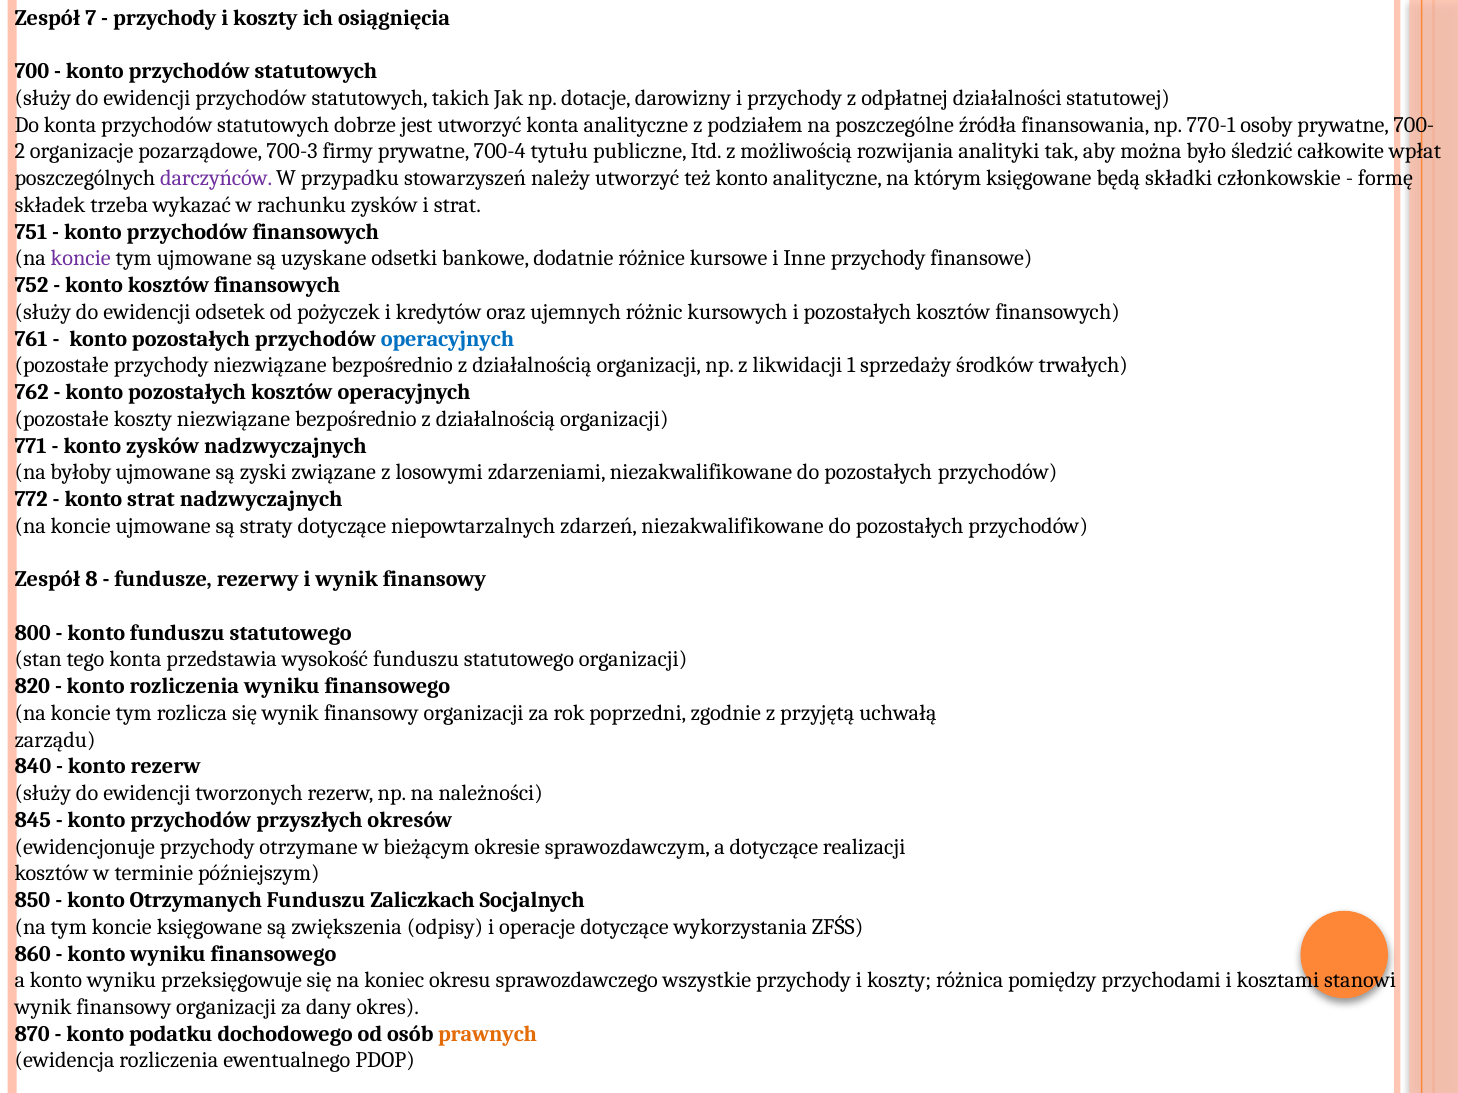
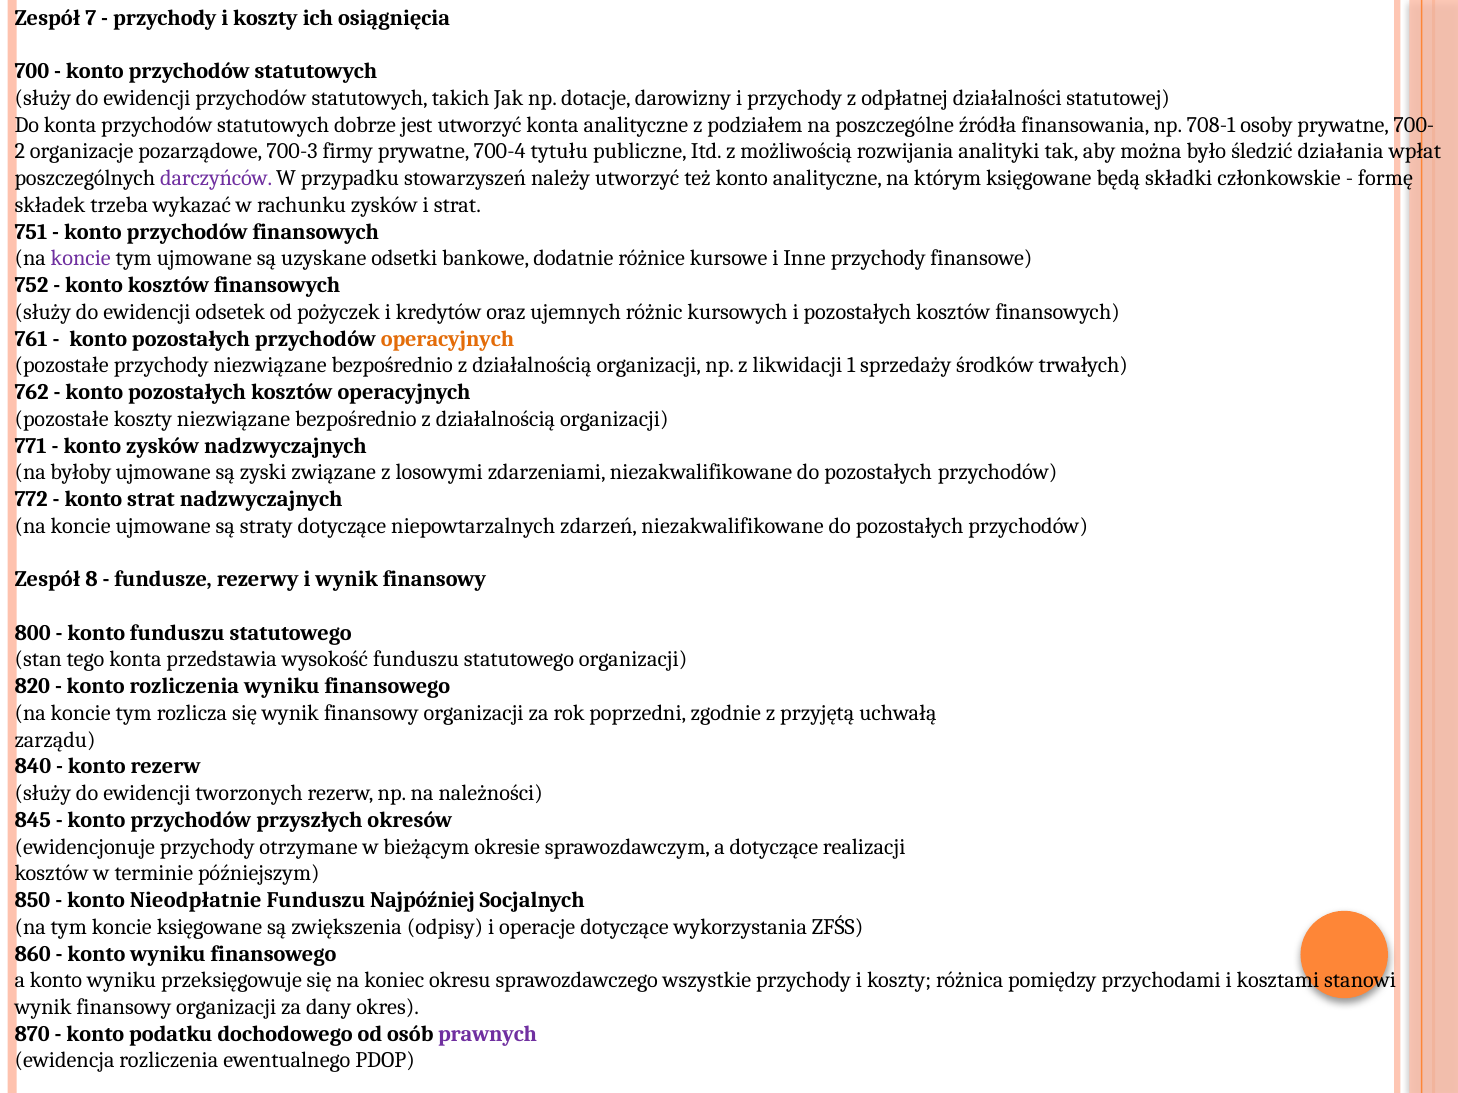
770-1: 770-1 -> 708-1
całkowite: całkowite -> działania
operacyjnych at (447, 339) colour: blue -> orange
Otrzymanych: Otrzymanych -> Nieodpłatnie
Zaliczkach: Zaliczkach -> Najpóźniej
prawnych colour: orange -> purple
